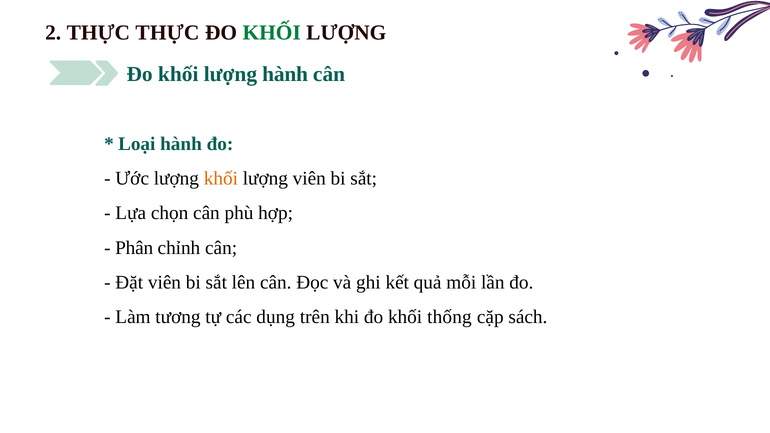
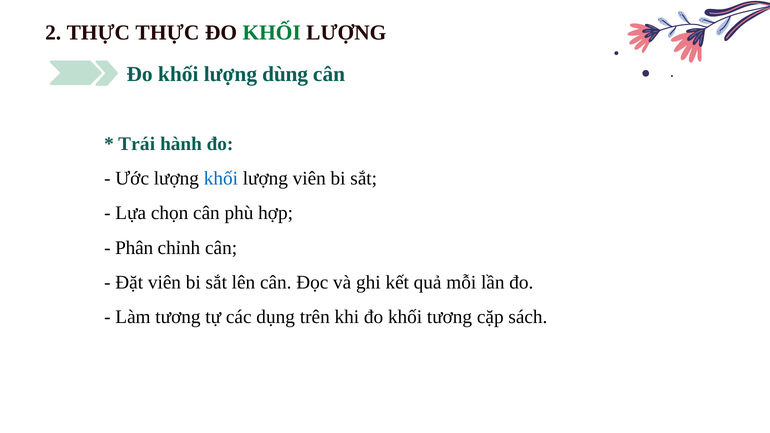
lượng hành: hành -> dùng
Loại: Loại -> Trái
khối at (221, 178) colour: orange -> blue
khối thống: thống -> tương
